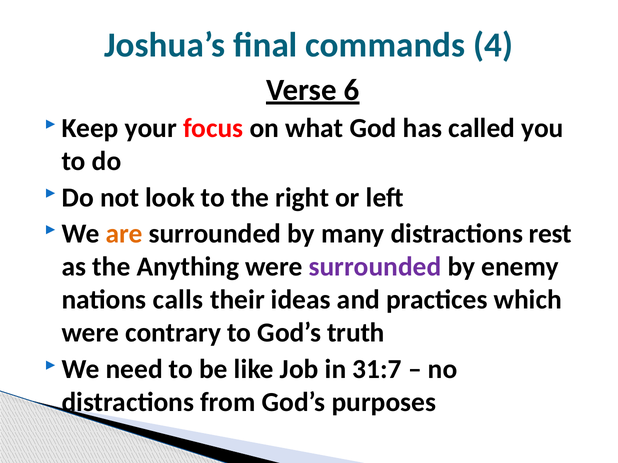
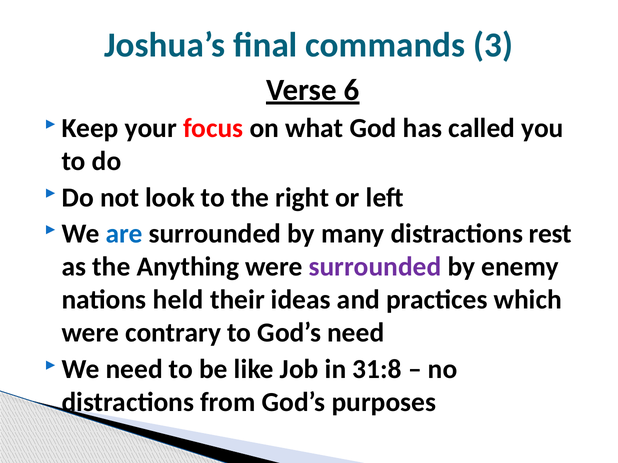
4: 4 -> 3
are colour: orange -> blue
calls: calls -> held
God’s truth: truth -> need
31:7: 31:7 -> 31:8
